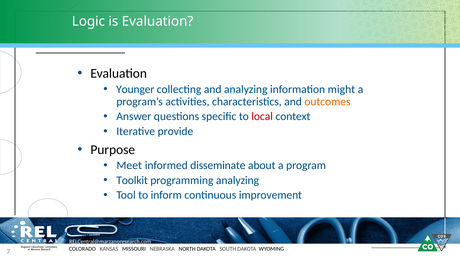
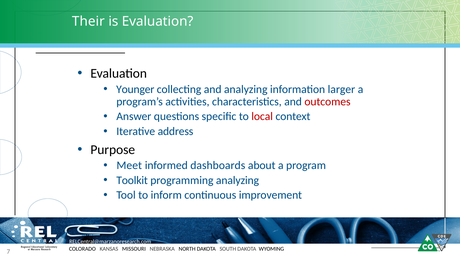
Logic: Logic -> Their
might: might -> larger
outcomes colour: orange -> red
provide: provide -> address
disseminate: disseminate -> dashboards
